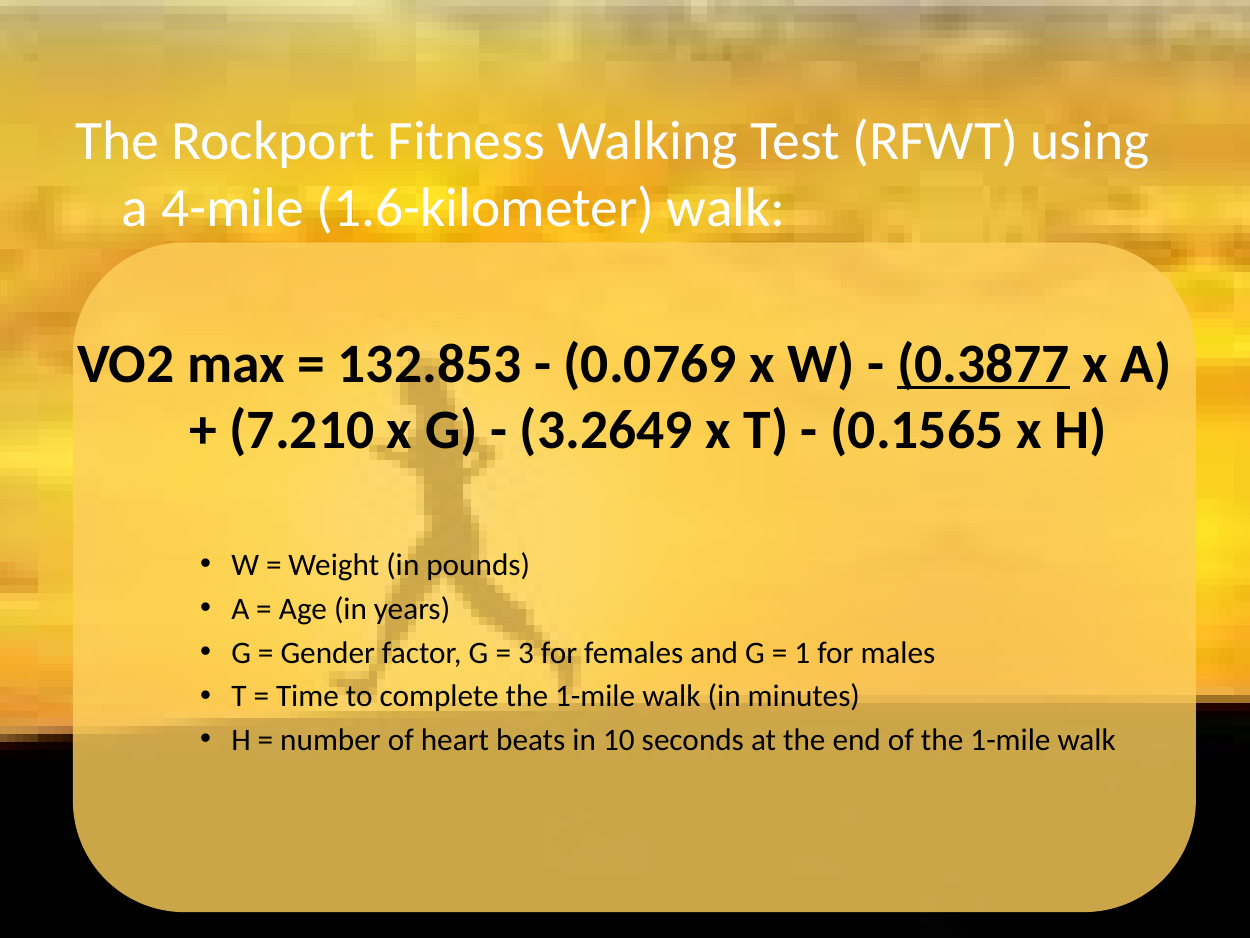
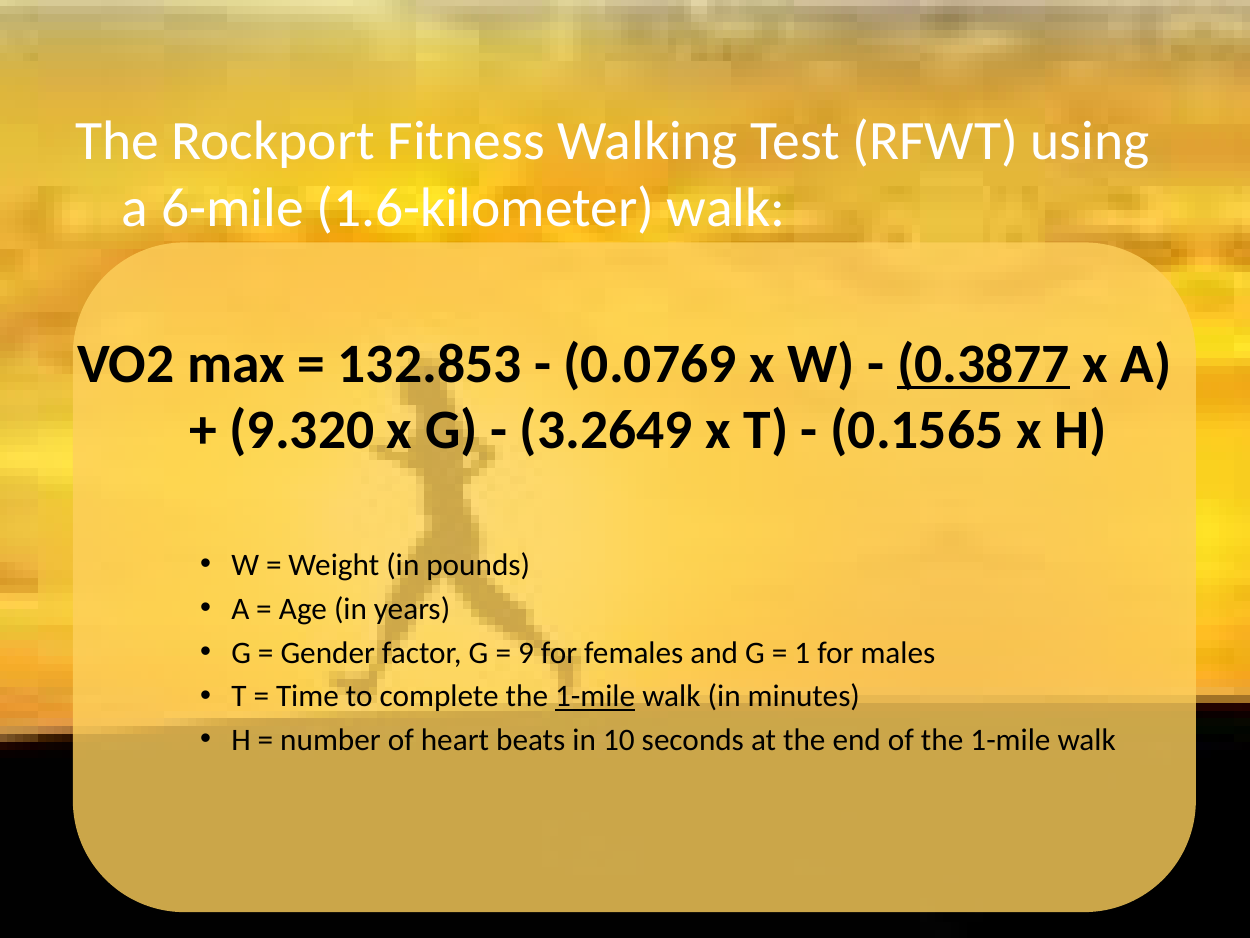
4-mile: 4-mile -> 6-mile
7.210: 7.210 -> 9.320
3: 3 -> 9
1-mile at (595, 696) underline: none -> present
